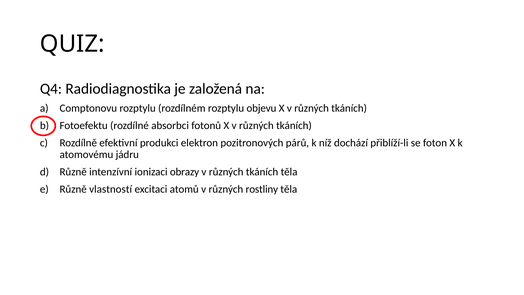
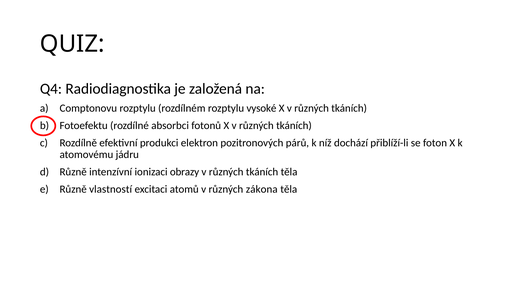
objevu: objevu -> vysoké
rostliny: rostliny -> zákona
